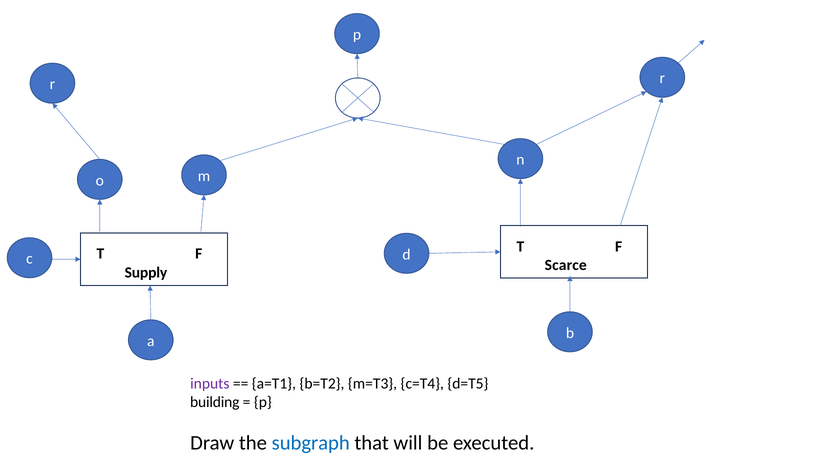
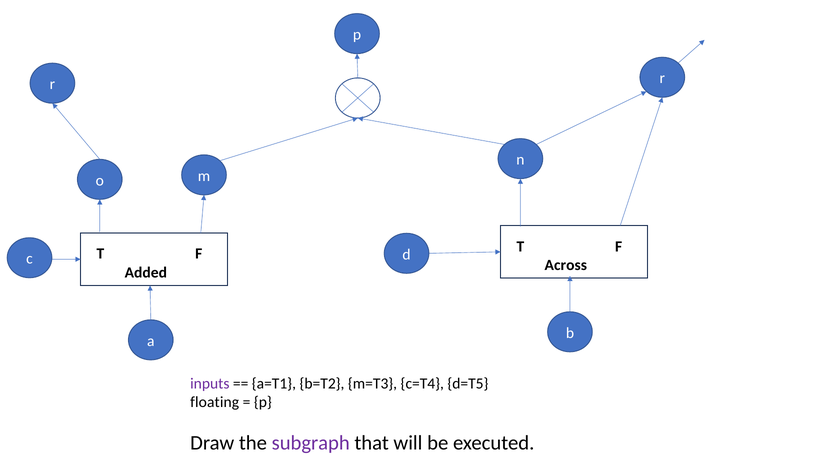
Scarce: Scarce -> Across
Supply: Supply -> Added
building: building -> floating
subgraph colour: blue -> purple
